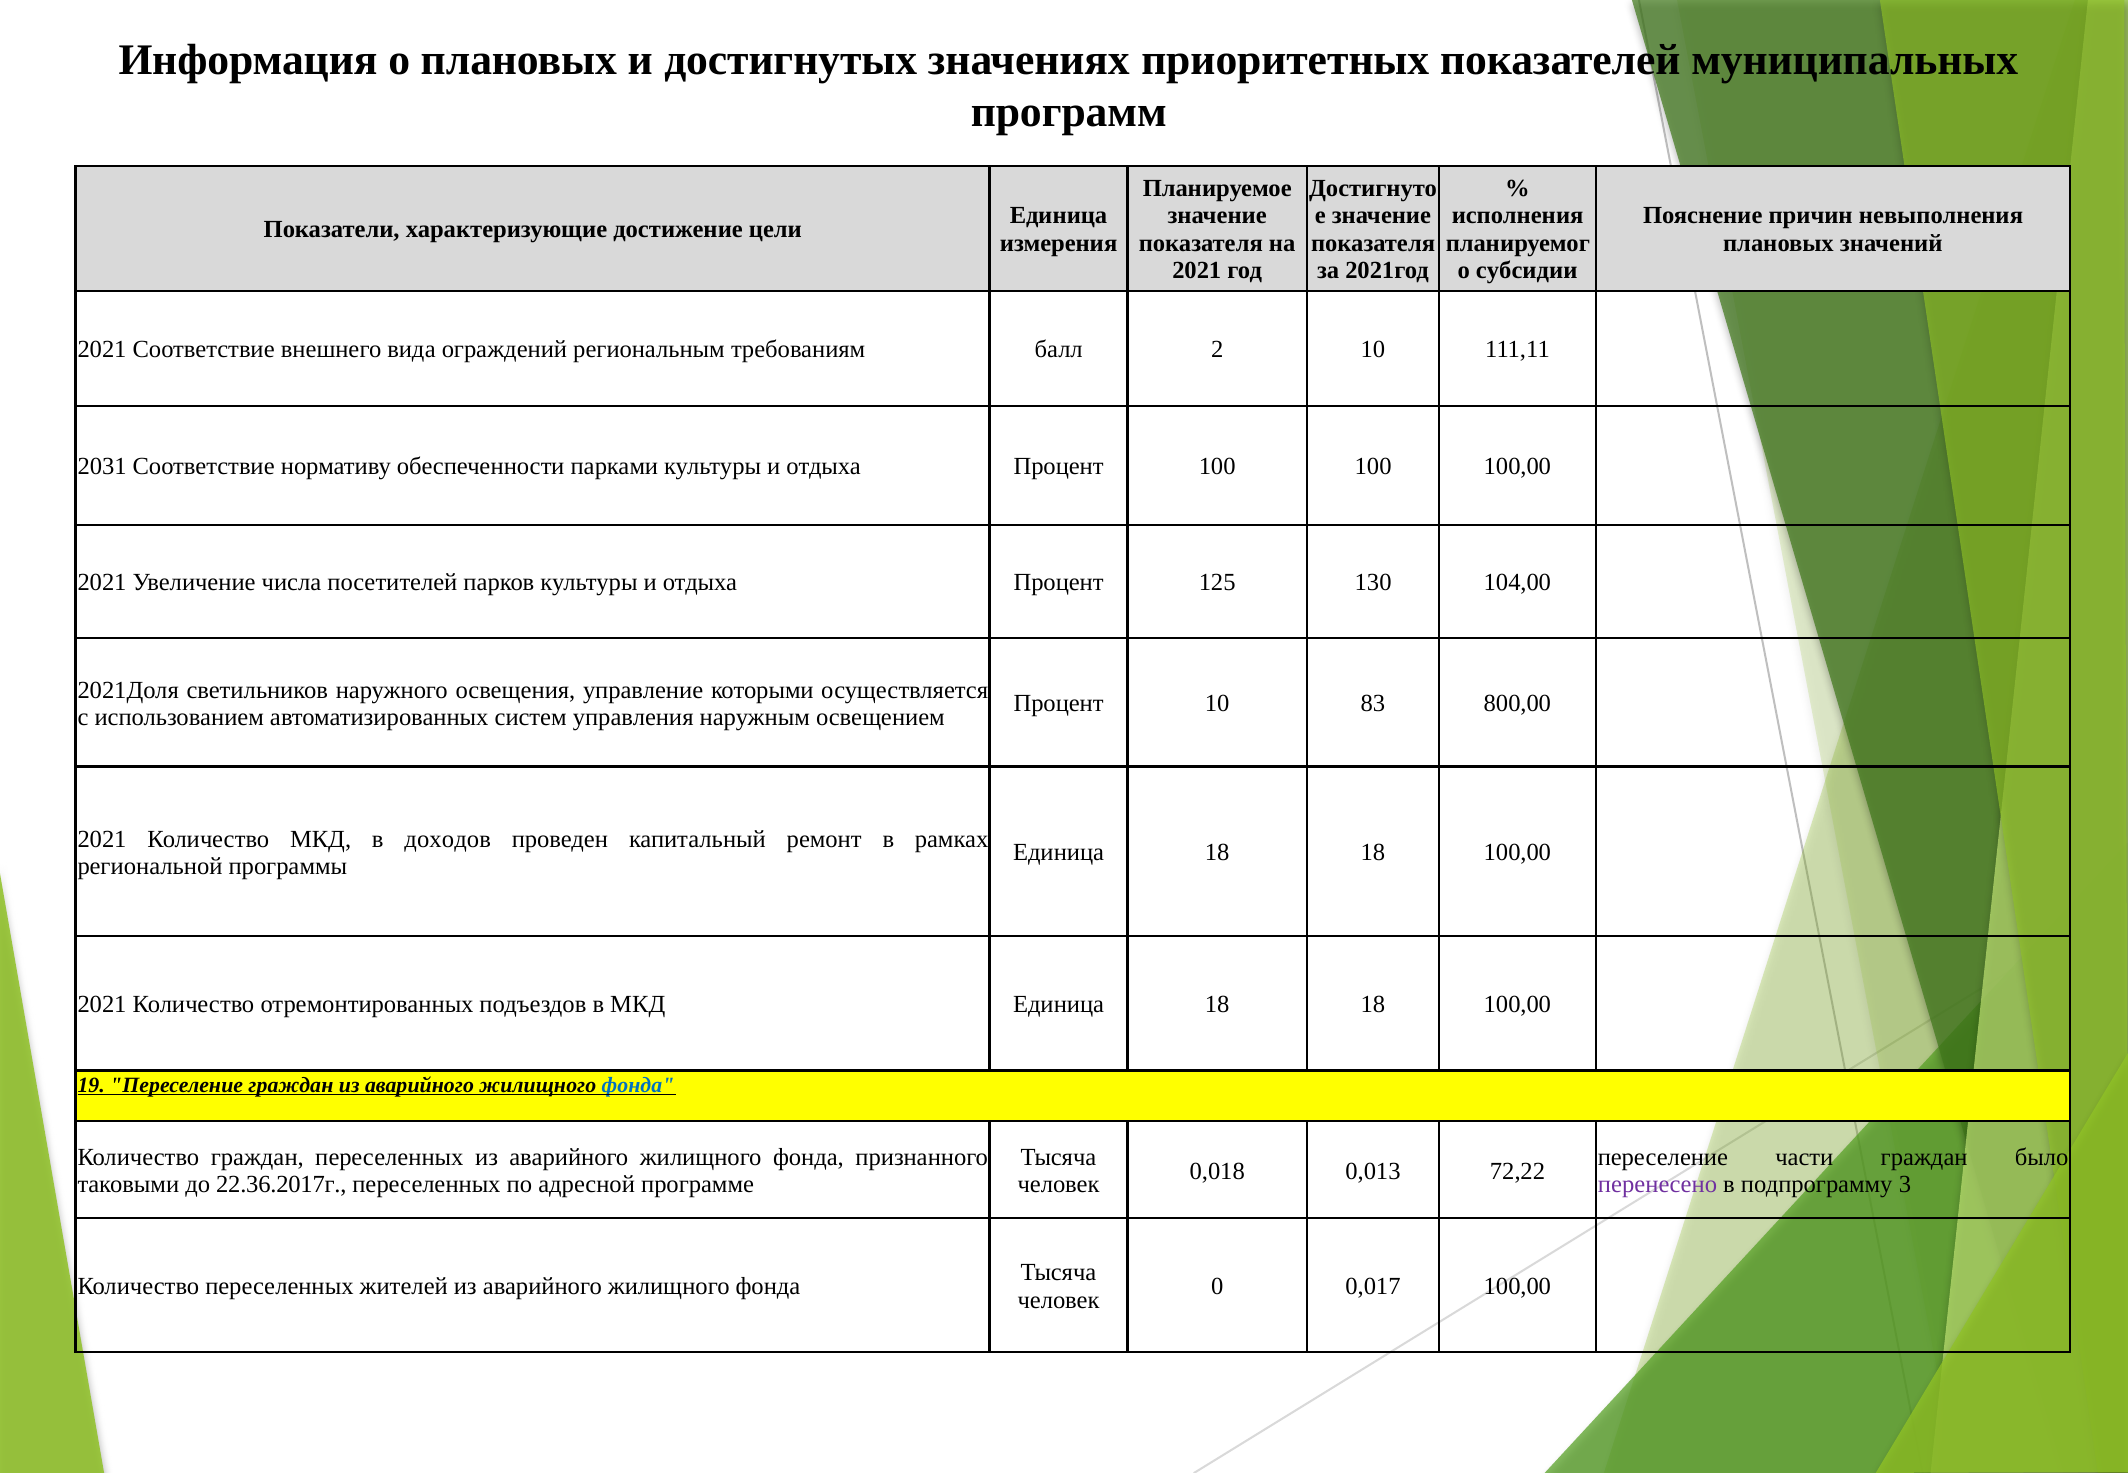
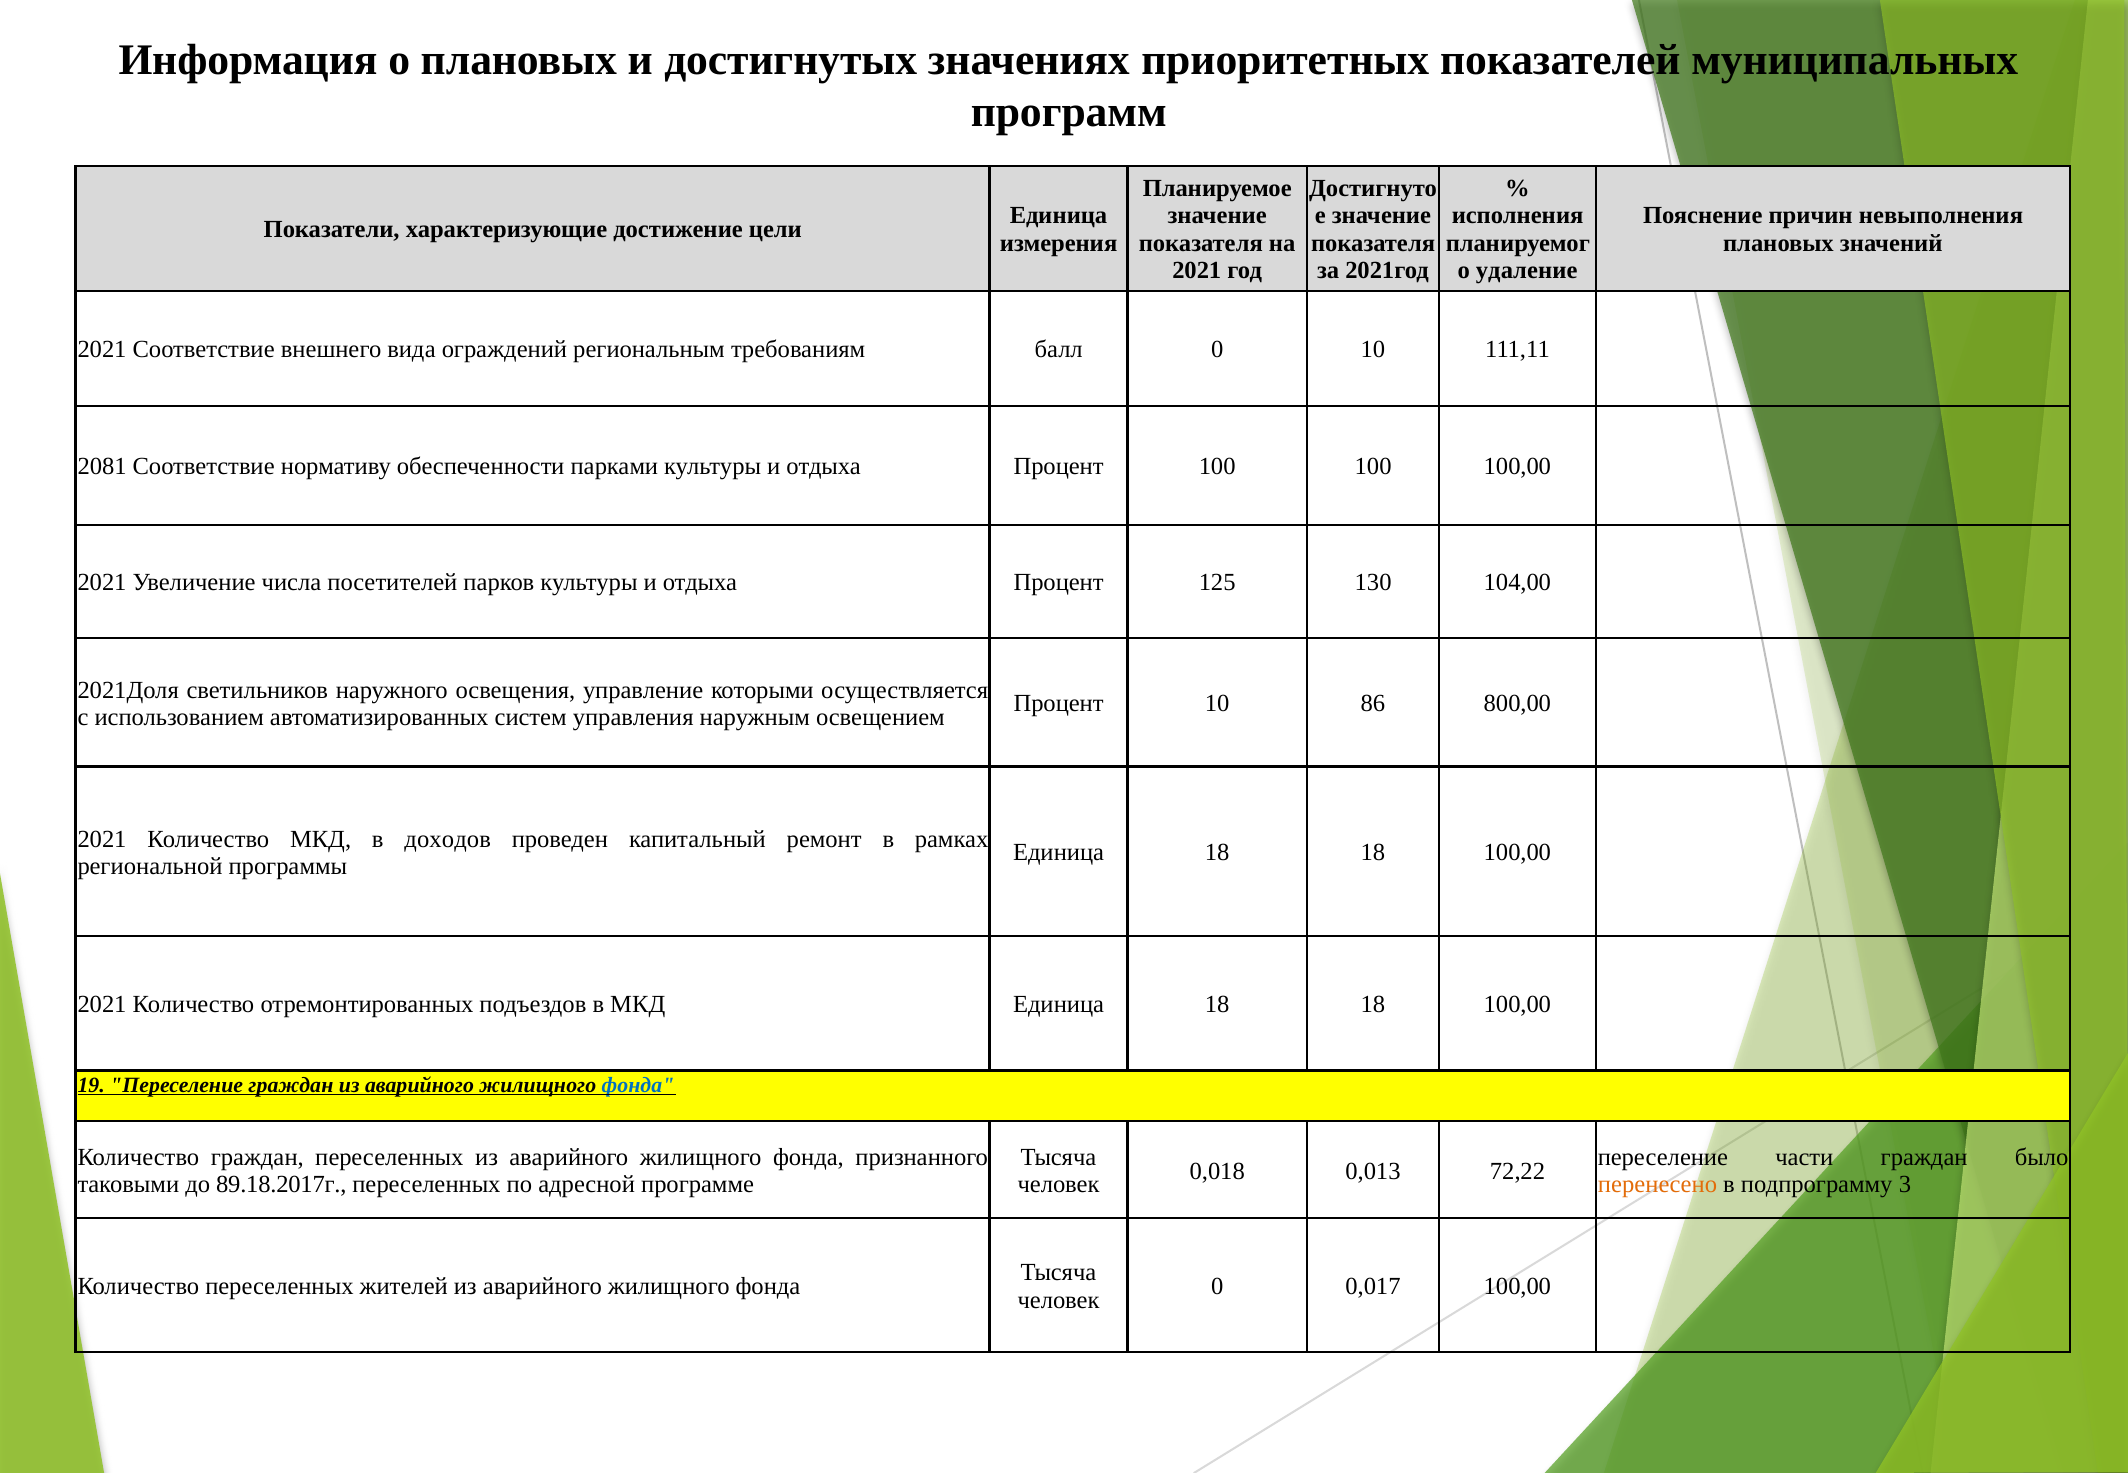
субсидии: субсидии -> удаление
балл 2: 2 -> 0
2031: 2031 -> 2081
83: 83 -> 86
22.36.2017г: 22.36.2017г -> 89.18.2017г
перенесено colour: purple -> orange
